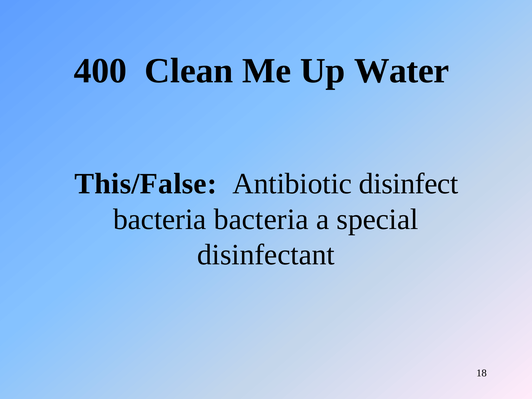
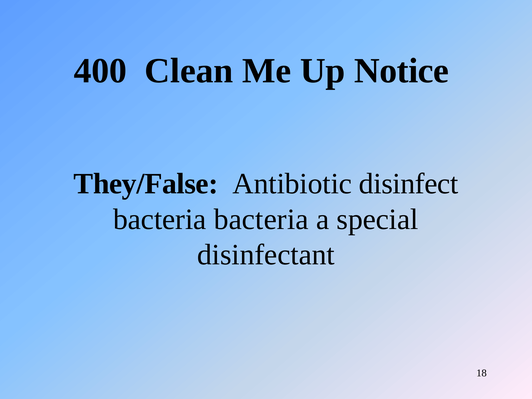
Water: Water -> Notice
This/False: This/False -> They/False
